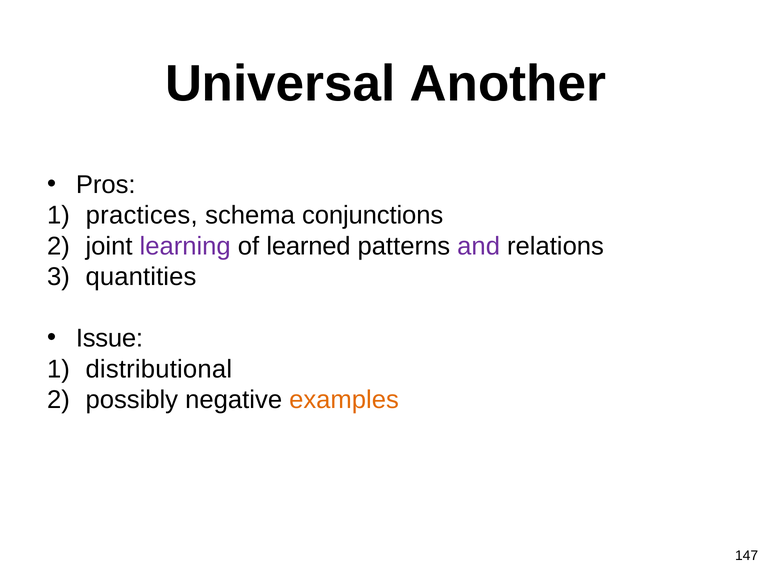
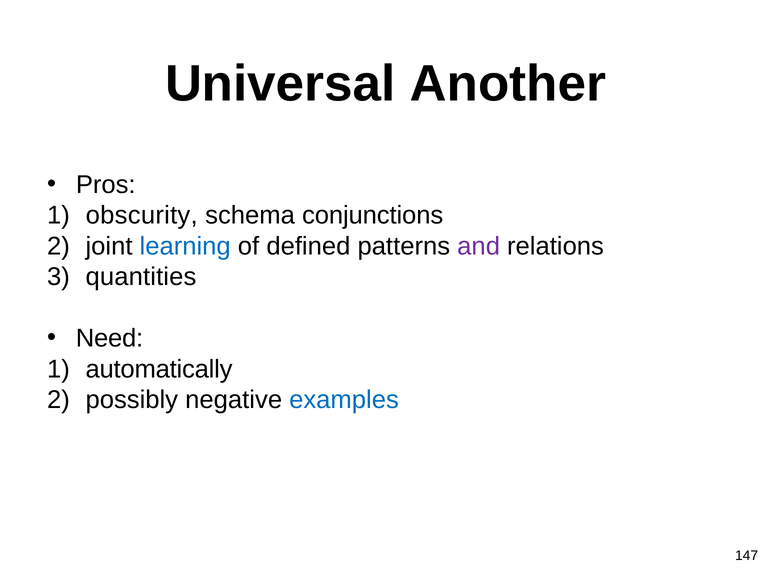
practices: practices -> obscurity
learning colour: purple -> blue
learned: learned -> defined
Issue: Issue -> Need
distributional: distributional -> automatically
examples colour: orange -> blue
